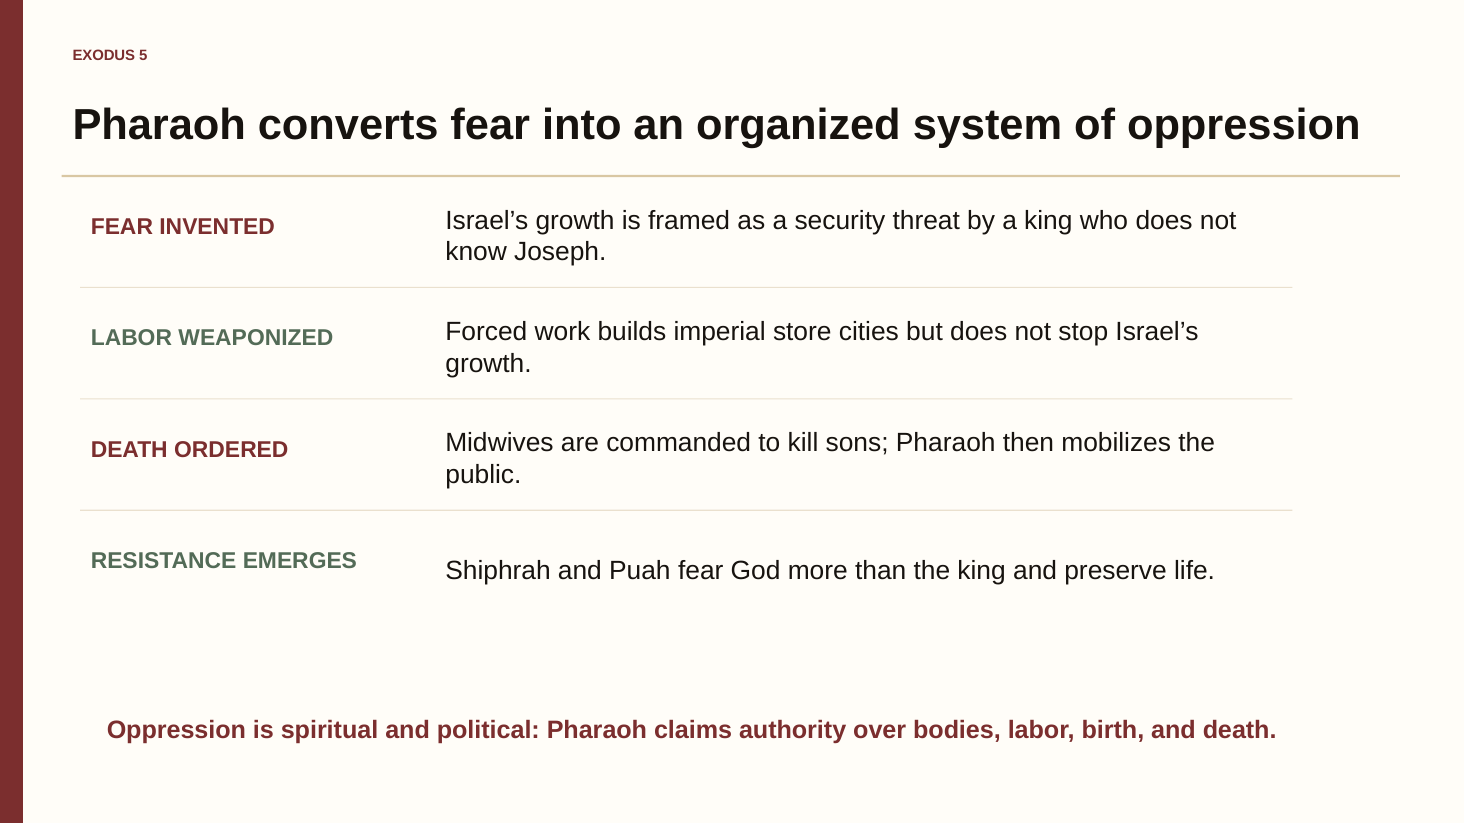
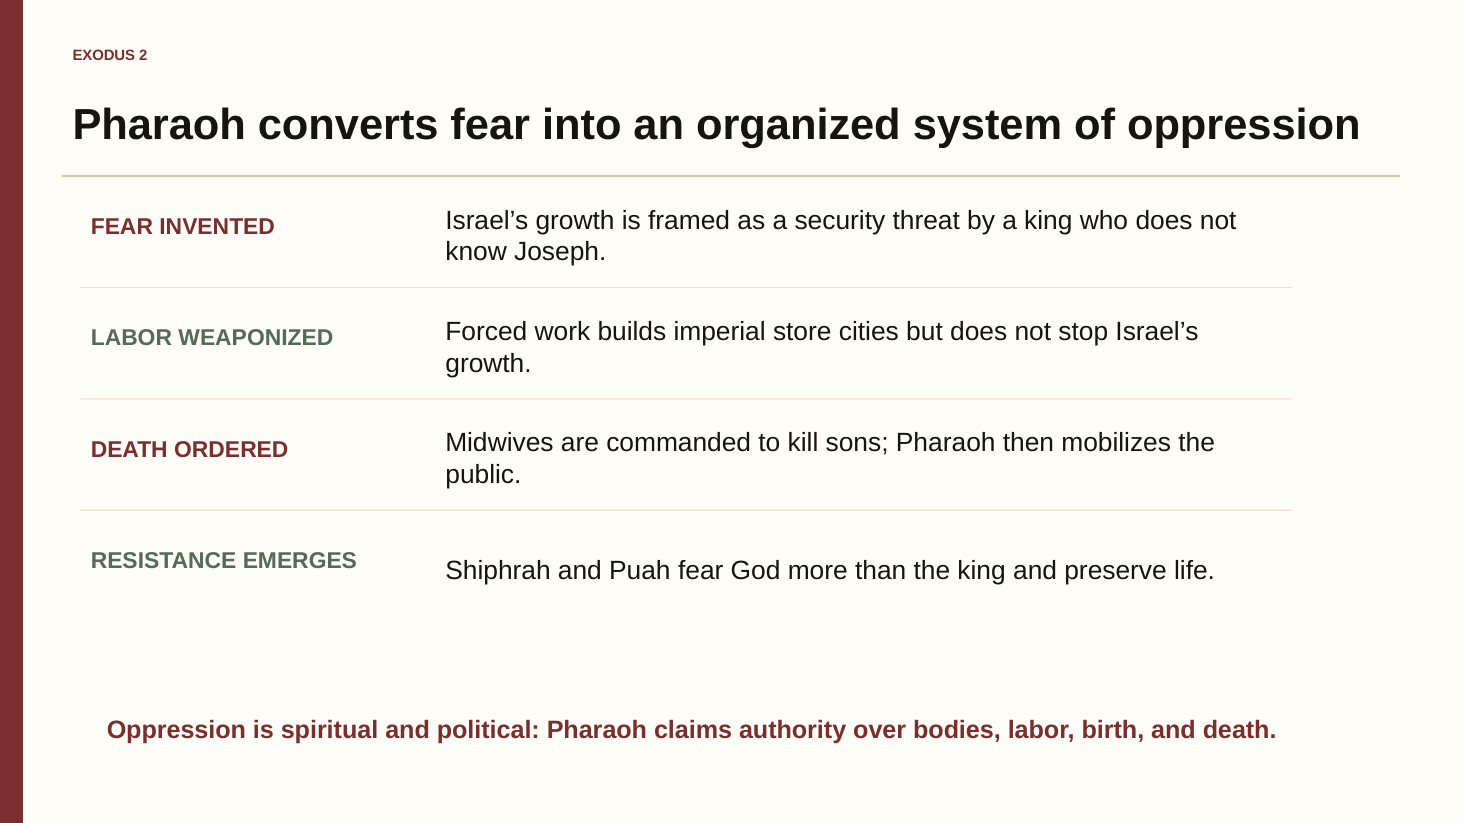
5: 5 -> 2
